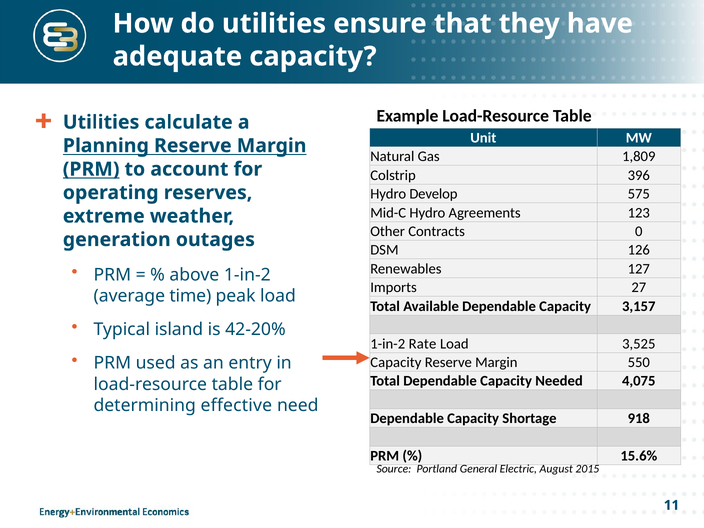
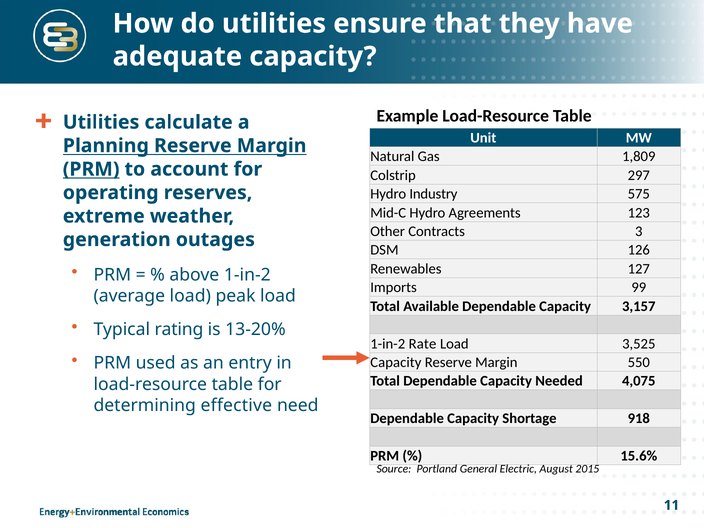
396: 396 -> 297
Develop: Develop -> Industry
0: 0 -> 3
27: 27 -> 99
average time: time -> load
island: island -> rating
42-20%: 42-20% -> 13-20%
